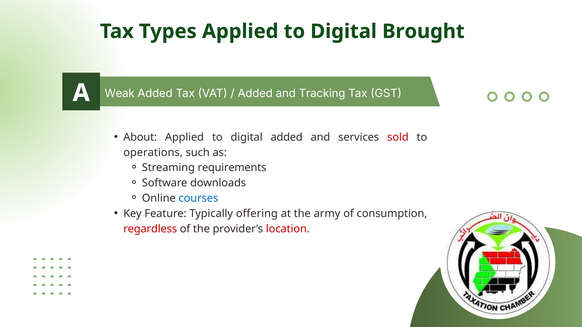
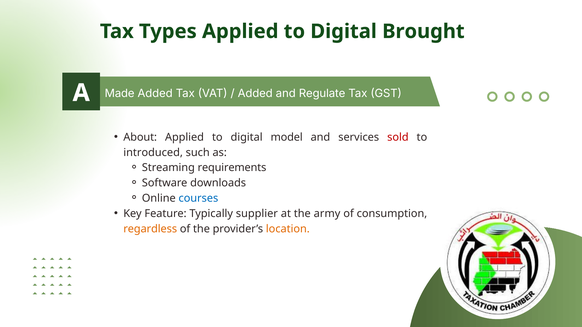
Weak: Weak -> Made
Tracking: Tracking -> Regulate
digital added: added -> model
operations: operations -> introduced
offering: offering -> supplier
regardless colour: red -> orange
location colour: red -> orange
